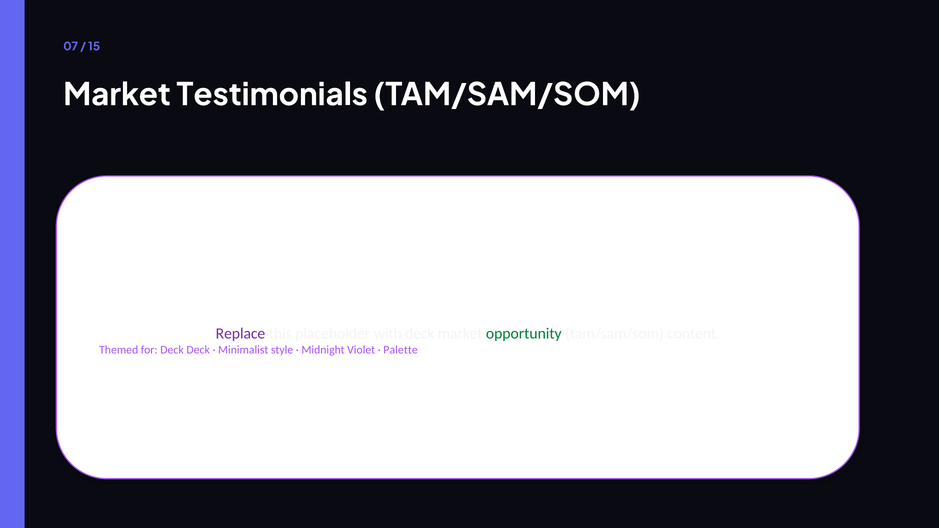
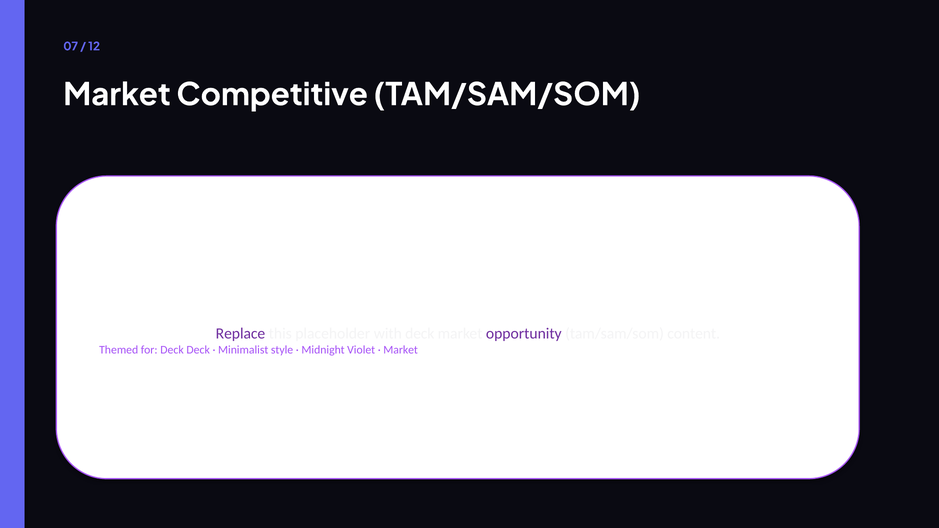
15: 15 -> 12
Testimonials: Testimonials -> Competitive
opportunity colour: green -> purple
Palette at (401, 350): Palette -> Market
